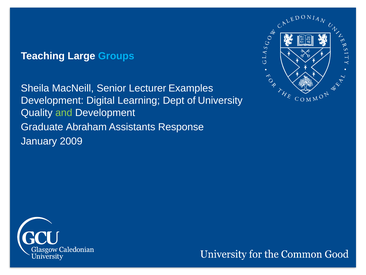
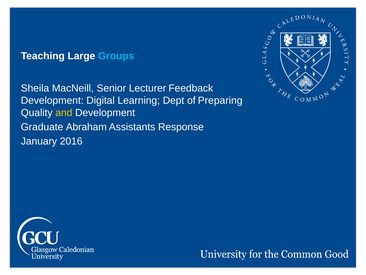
Examples: Examples -> Feedback
University: University -> Preparing
and colour: light green -> yellow
2009: 2009 -> 2016
